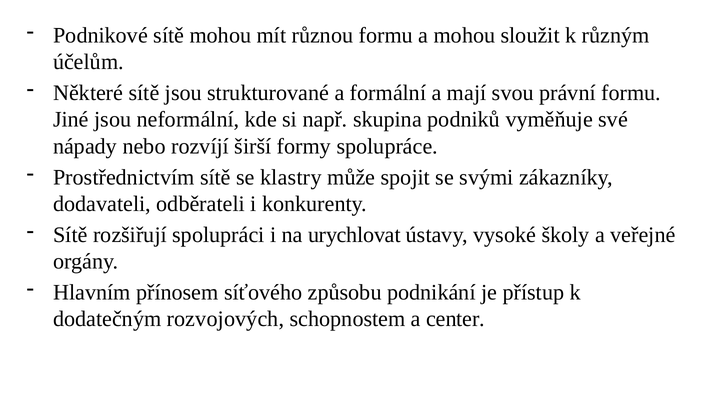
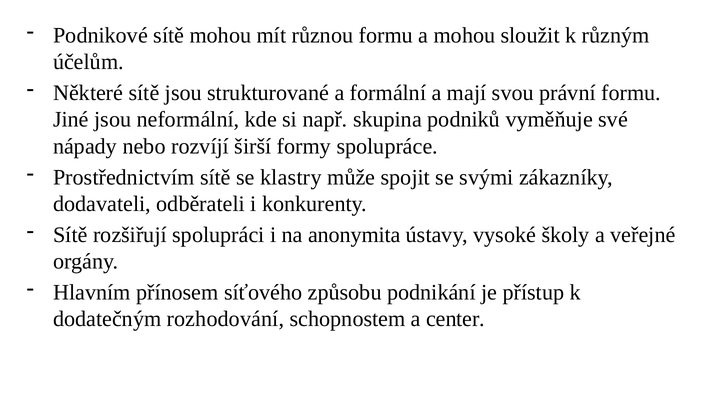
urychlovat: urychlovat -> anonymita
rozvojových: rozvojových -> rozhodování
